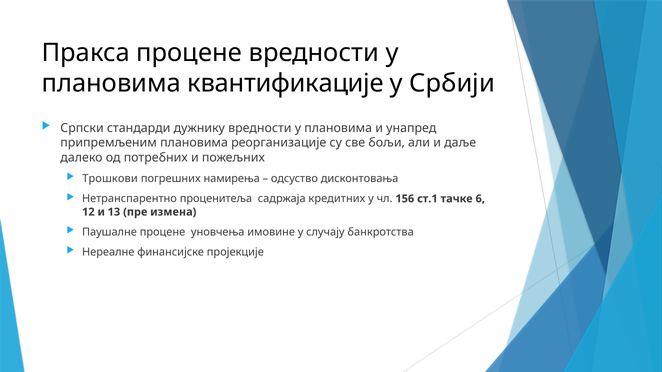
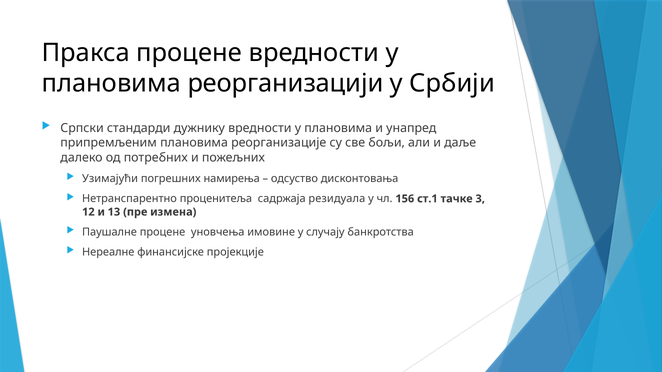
квантификације: квантификације -> реорганизацији
Трошкови: Трошкови -> Узимајући
кредитних: кредитних -> резидуала
6: 6 -> 3
